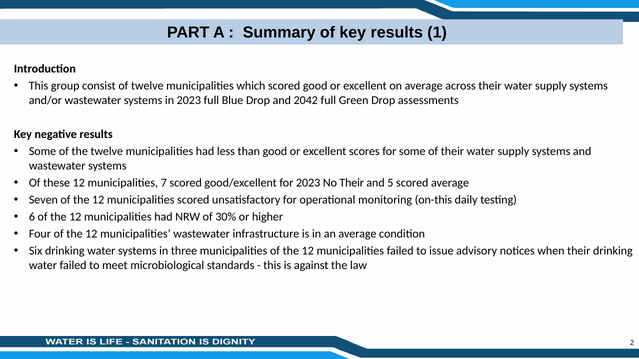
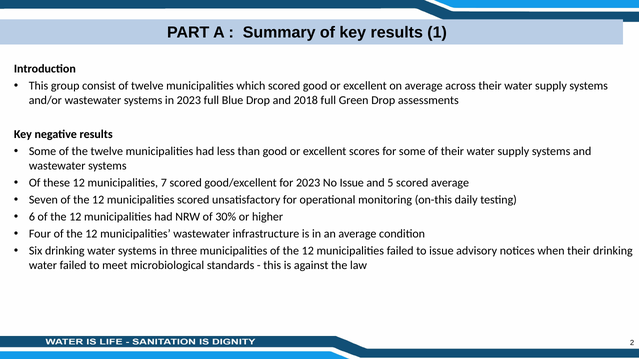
2042: 2042 -> 2018
No Their: Their -> Issue
